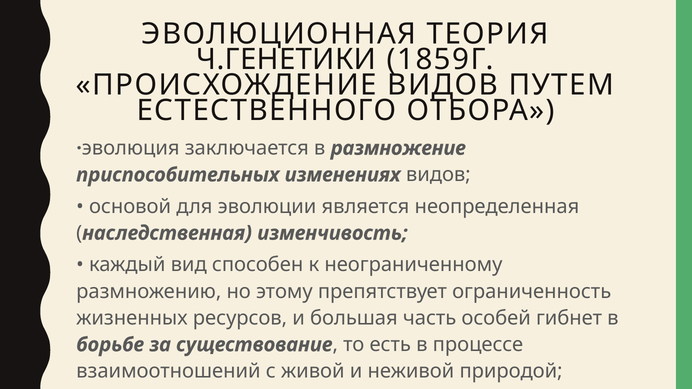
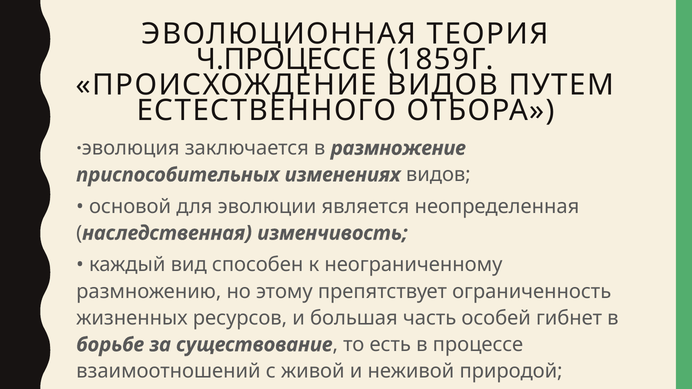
Ч.ГЕНЕТИКИ: Ч.ГЕНЕТИКИ -> Ч.ПРОЦЕССЕ
